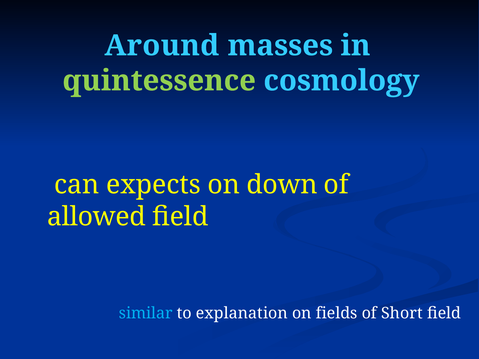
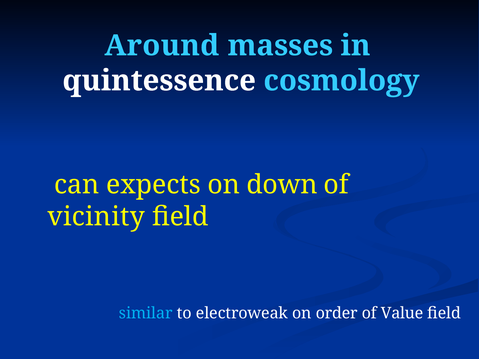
quintessence colour: light green -> white
allowed: allowed -> vicinity
explanation: explanation -> electroweak
fields: fields -> order
Short: Short -> Value
